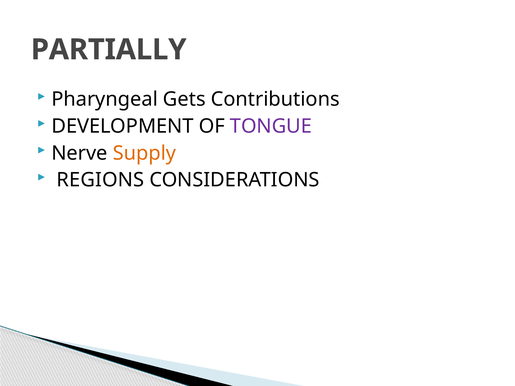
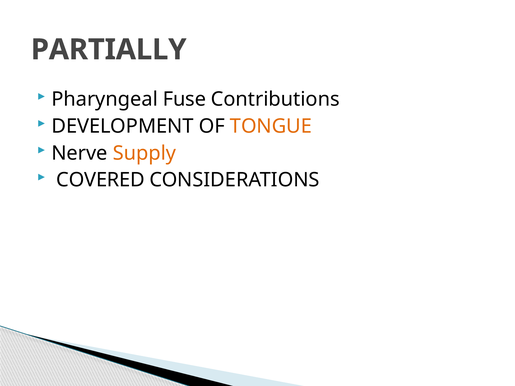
Gets: Gets -> Fuse
TONGUE colour: purple -> orange
REGIONS: REGIONS -> COVERED
